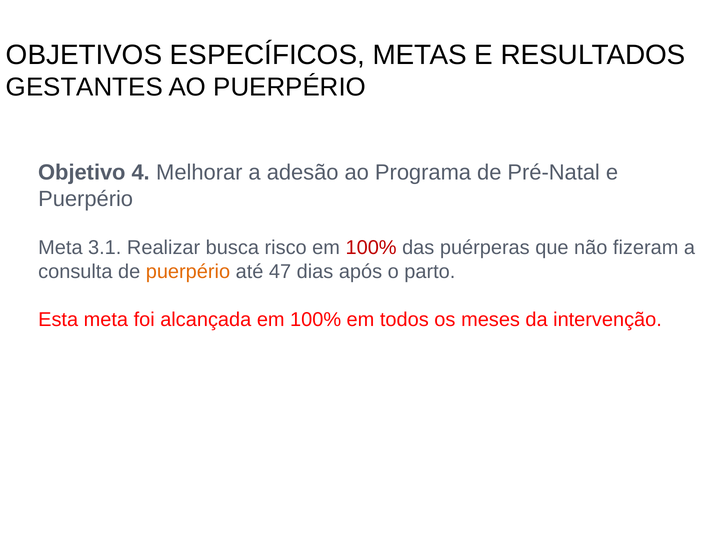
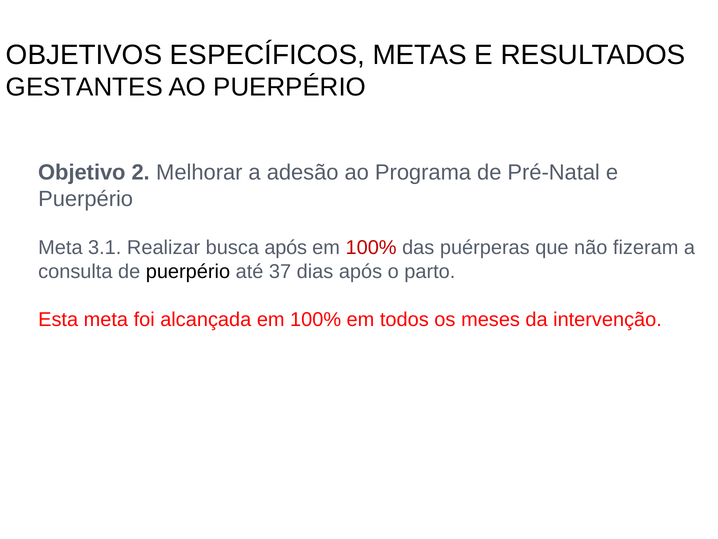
4: 4 -> 2
busca risco: risco -> após
puerpério at (188, 271) colour: orange -> black
47: 47 -> 37
